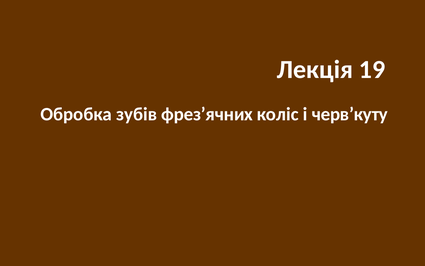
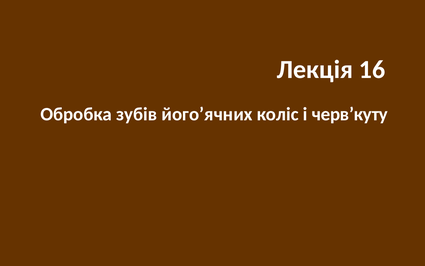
19: 19 -> 16
фрез’ячних: фрез’ячних -> його’ячних
